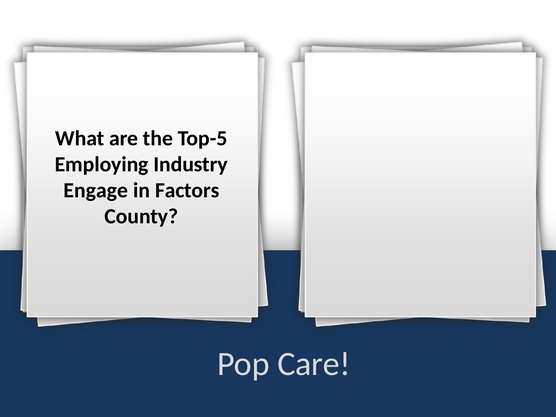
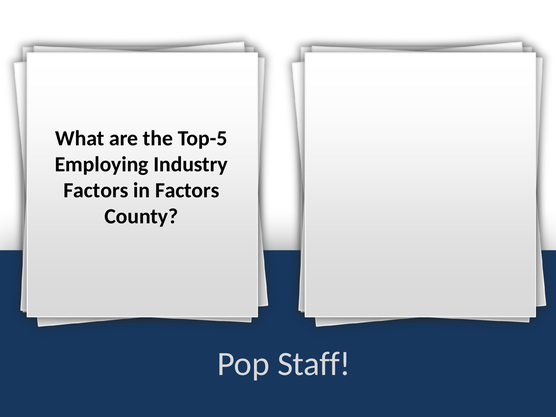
Engage at (96, 190): Engage -> Factors
Care: Care -> Staff
